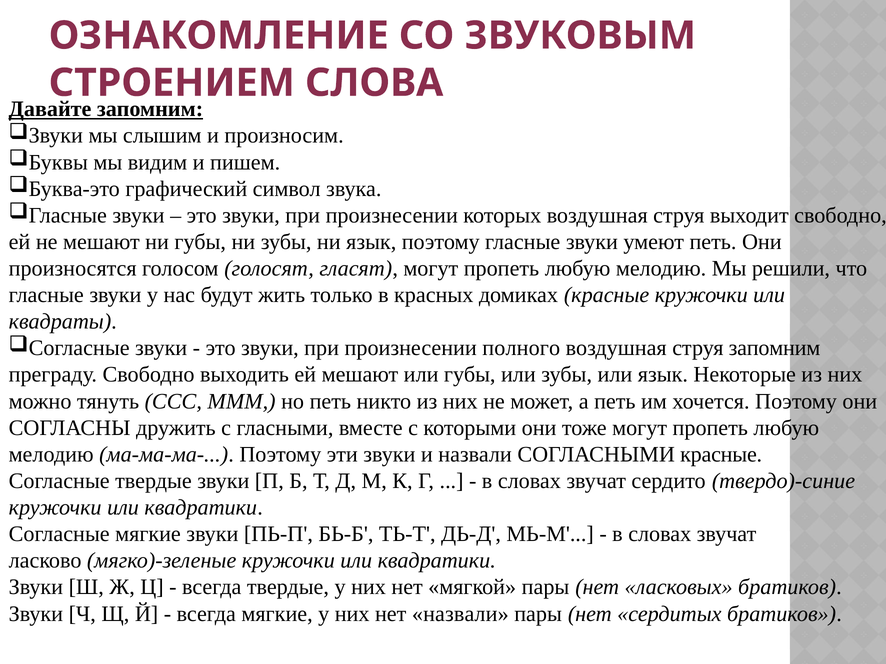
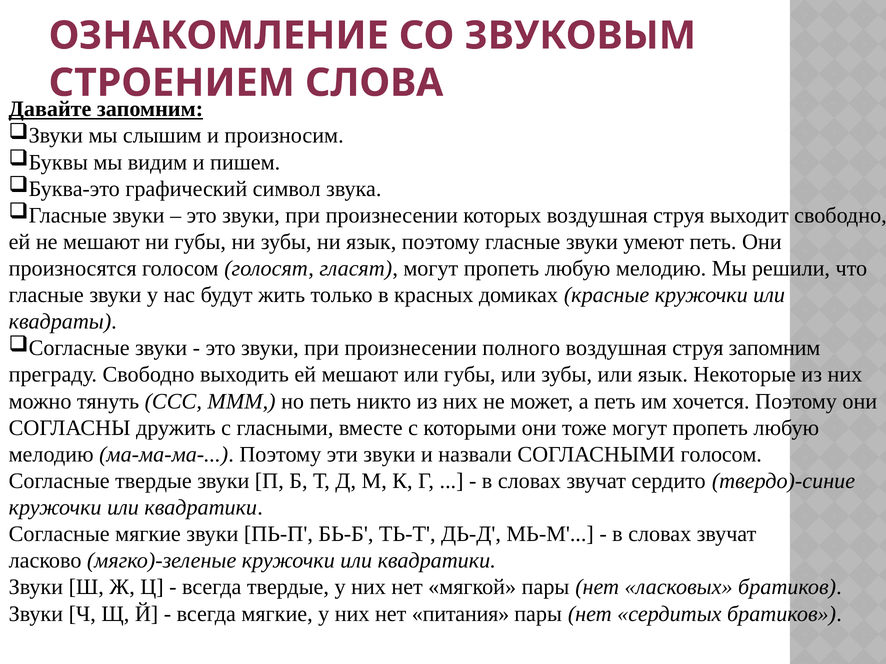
СОГЛАСНЫМИ красные: красные -> голосом
нет назвали: назвали -> питания
